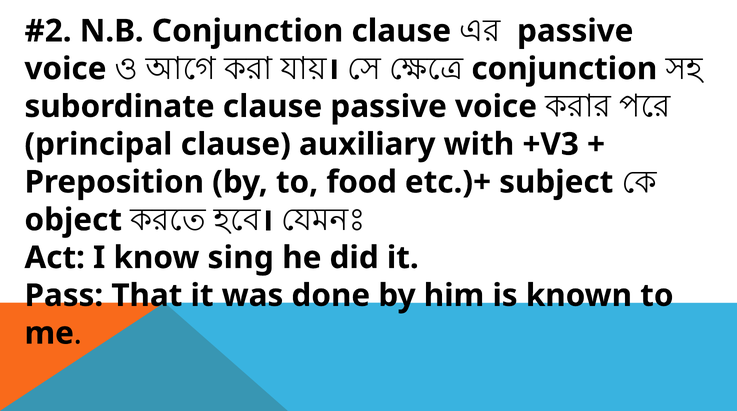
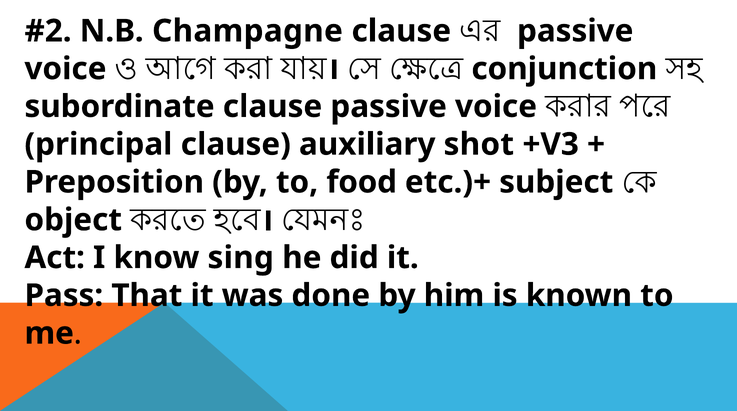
N.B Conjunction: Conjunction -> Champagne
with: with -> shot
